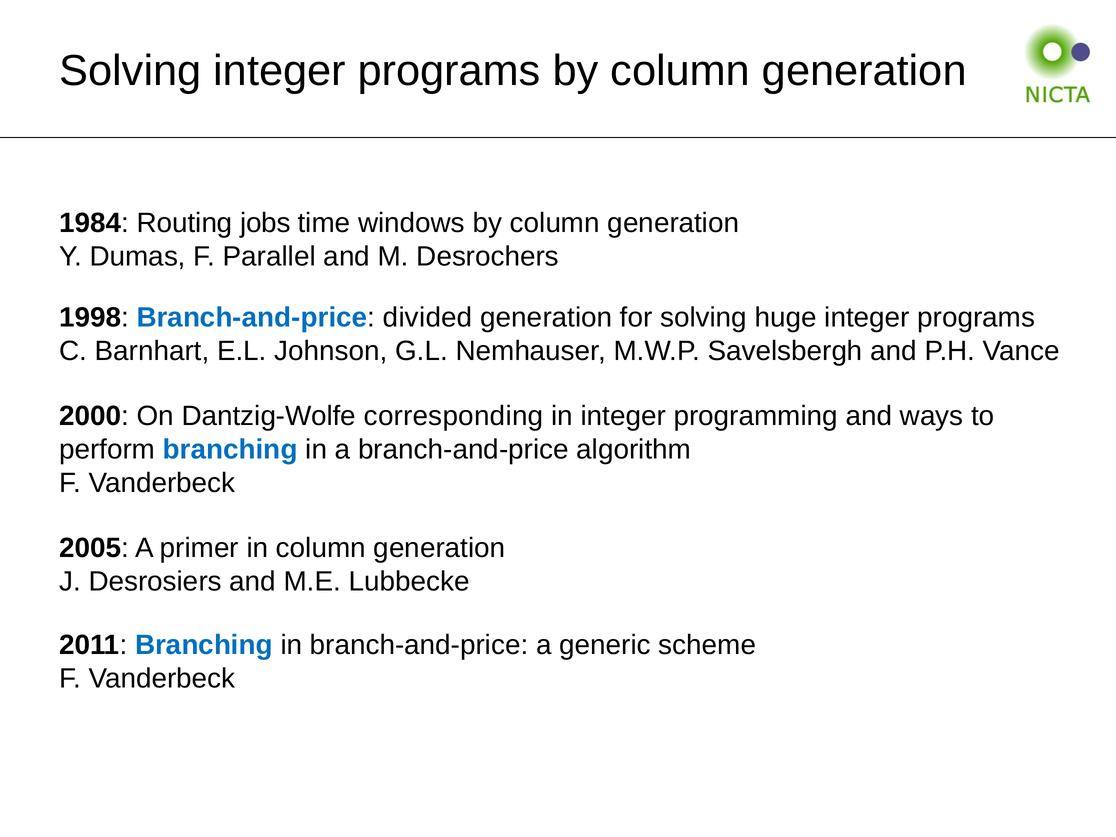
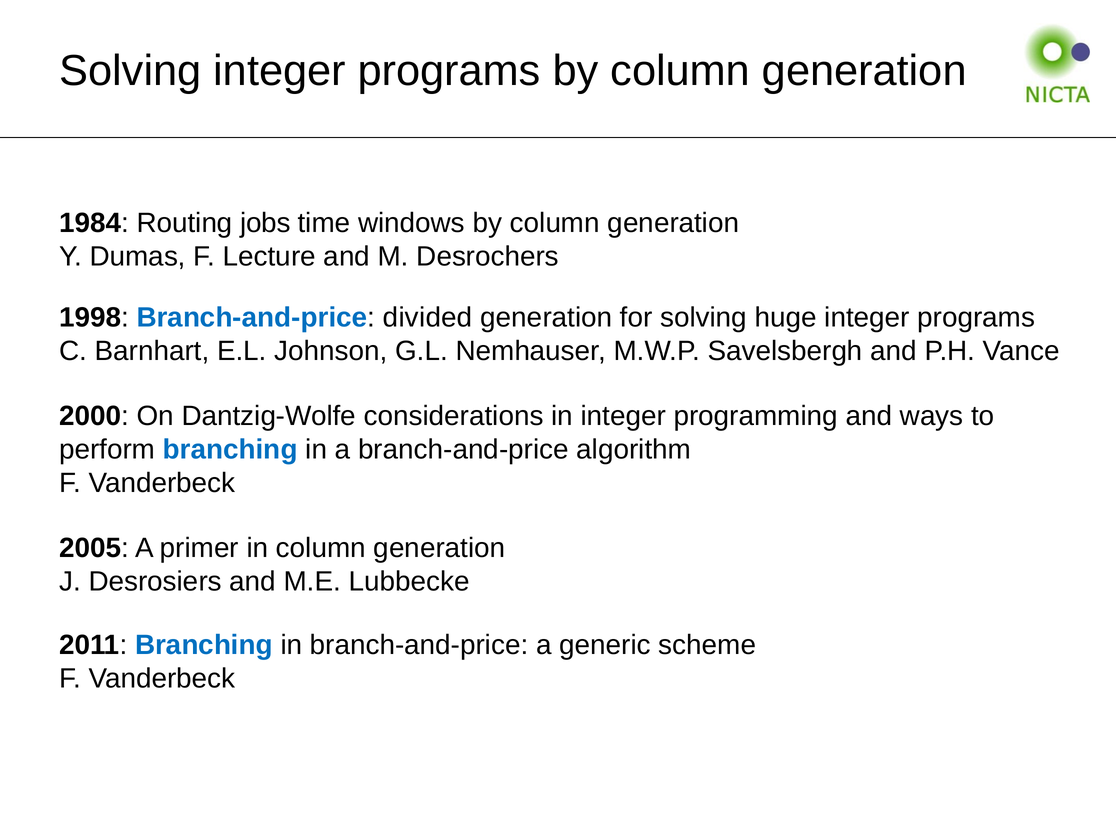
Parallel: Parallel -> Lecture
corresponding: corresponding -> considerations
